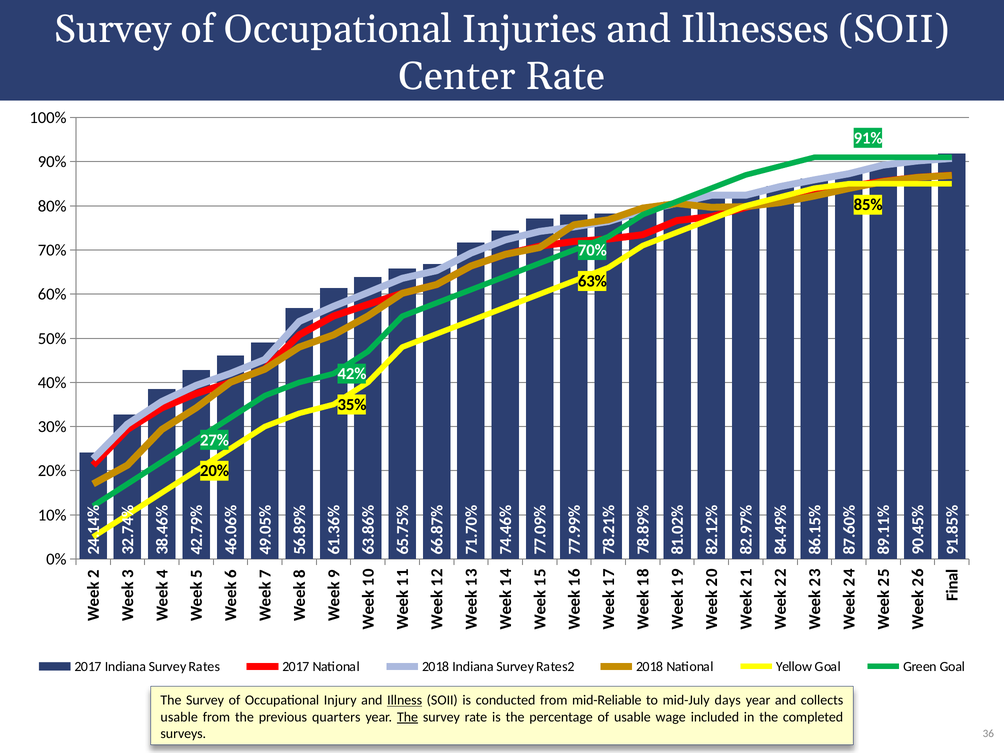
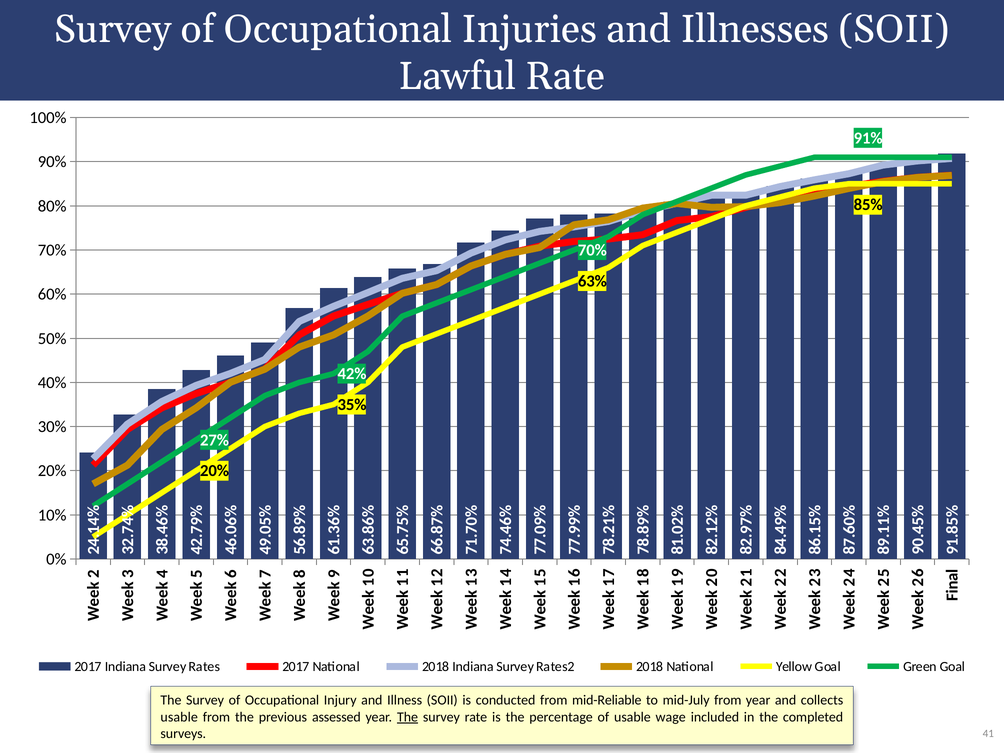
Center: Center -> Lawful
Illness underline: present -> none
mid-July days: days -> from
quarters: quarters -> assessed
36: 36 -> 41
